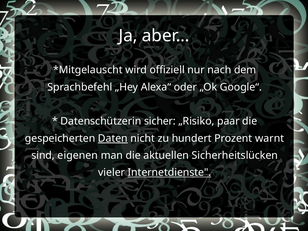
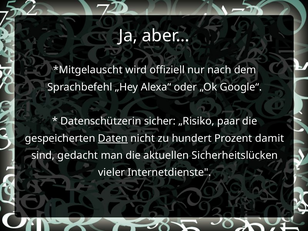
warnt: warnt -> damit
eigenen: eigenen -> gedacht
Internetdienste underline: present -> none
